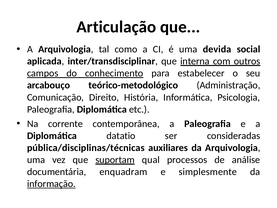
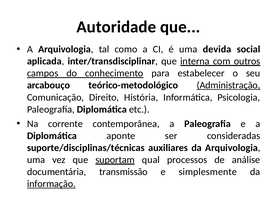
Articulação: Articulação -> Autoridade
Administração underline: none -> present
datatio: datatio -> aponte
pública/disciplinas/técnicas: pública/disciplinas/técnicas -> suporte/disciplinas/técnicas
enquadram: enquadram -> transmissão
